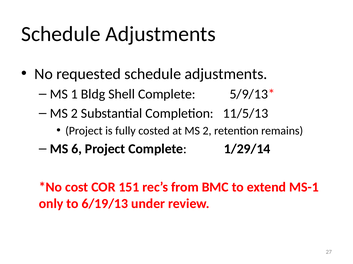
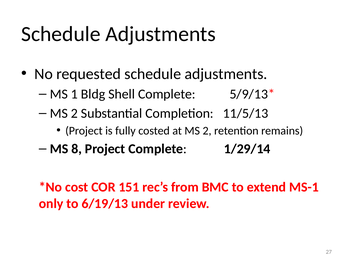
6: 6 -> 8
